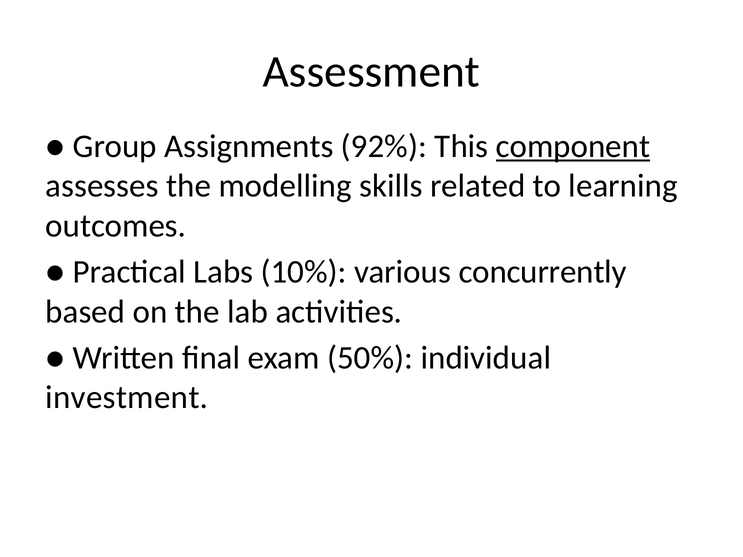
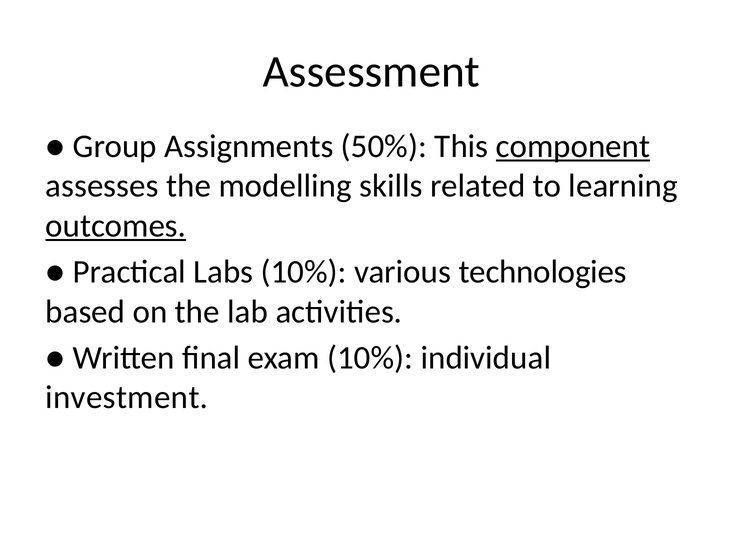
92%: 92% -> 50%
outcomes underline: none -> present
concurrently: concurrently -> technologies
exam 50%: 50% -> 10%
